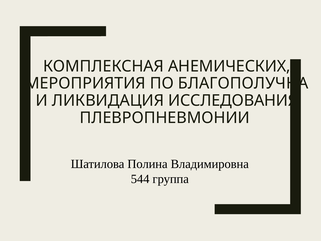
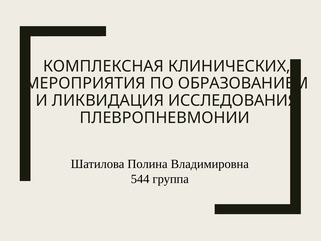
АНЕМИЧЕСКИХ: АНЕМИЧЕСКИХ -> КЛИНИЧЕСКИХ
БЛАГОПОЛУЧНА: БЛАГОПОЛУЧНА -> ОБРАЗОВАНИЕМ
